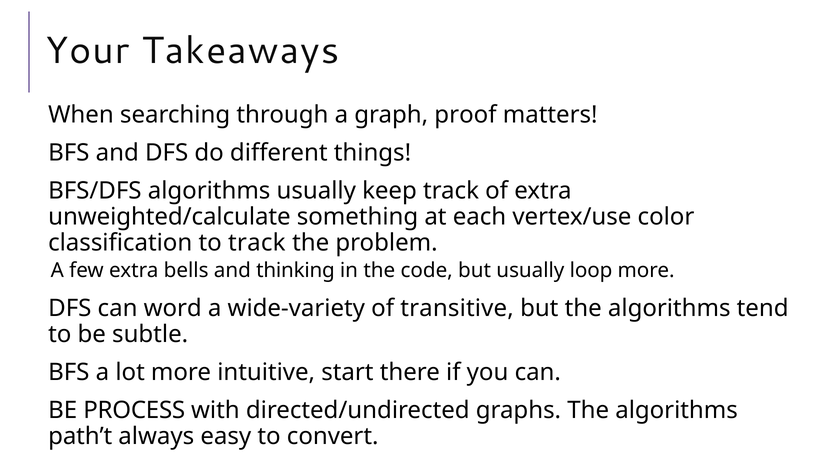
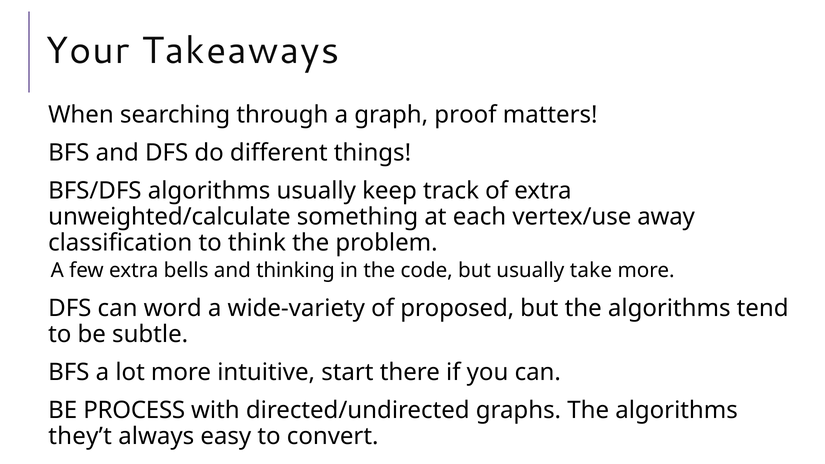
color: color -> away
to track: track -> think
loop: loop -> take
transitive: transitive -> proposed
path’t: path’t -> they’t
